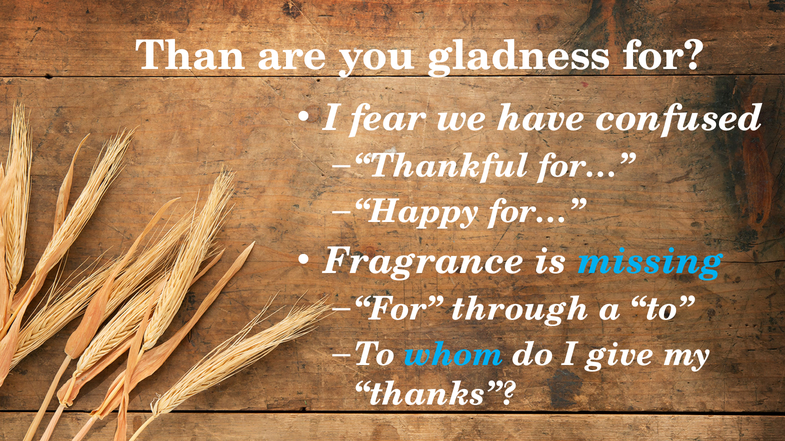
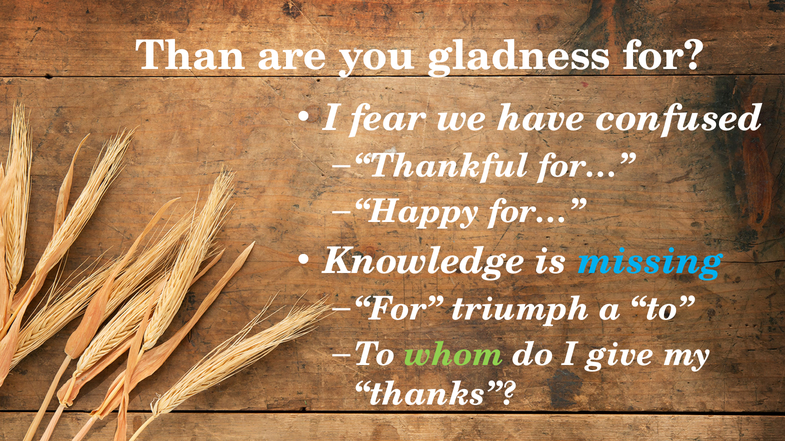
Fragrance: Fragrance -> Knowledge
through: through -> triumph
whom colour: light blue -> light green
